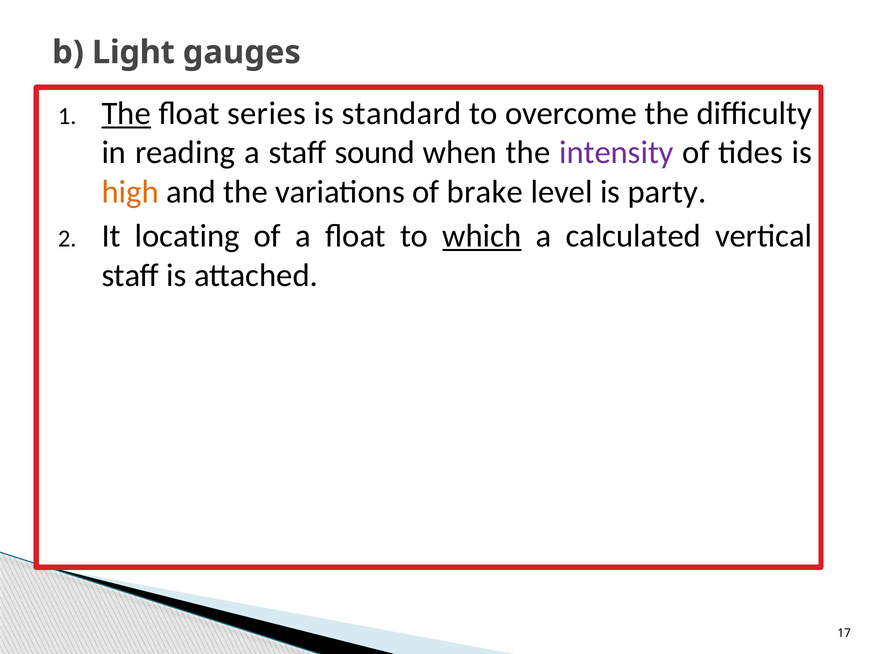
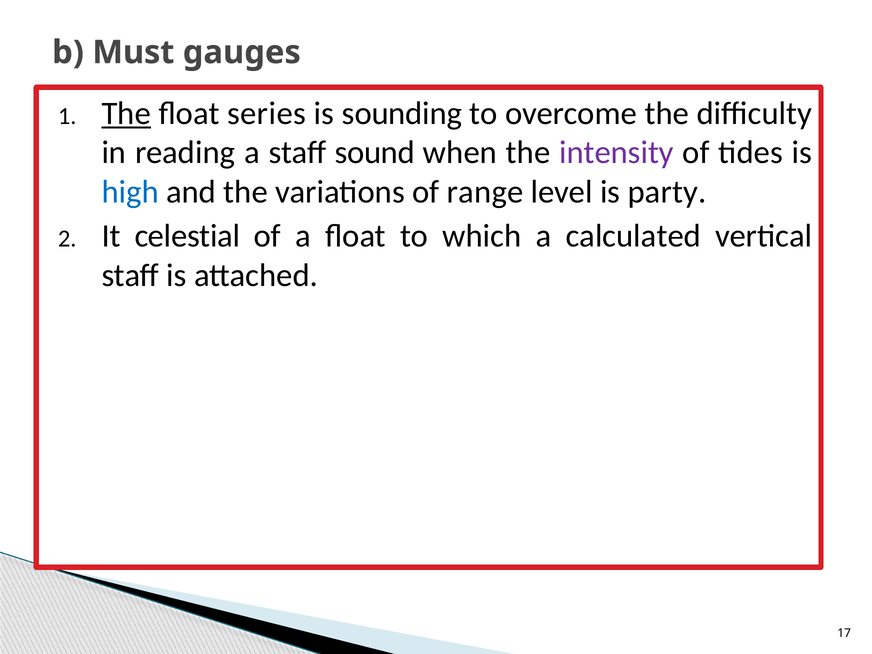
Light: Light -> Must
standard: standard -> sounding
high colour: orange -> blue
brake: brake -> range
locating: locating -> celestial
which underline: present -> none
